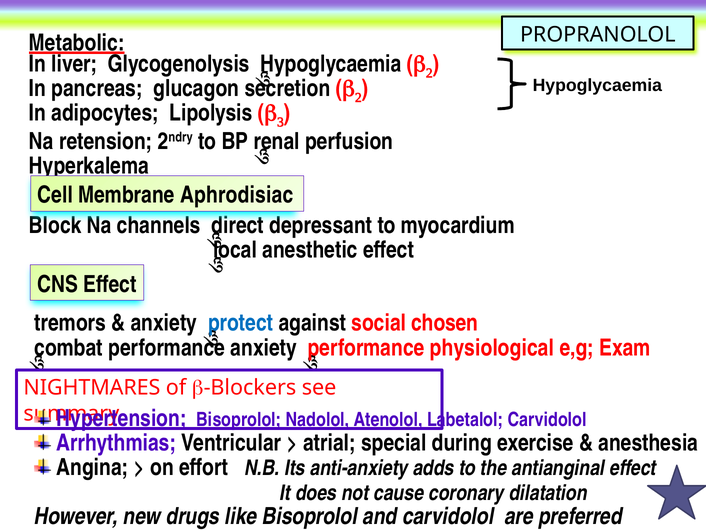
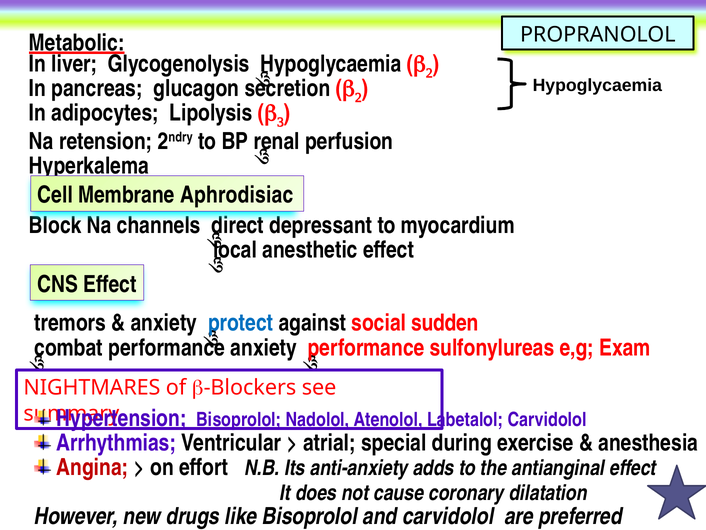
chosen: chosen -> sudden
physiological: physiological -> sulfonylureas
Angina colour: black -> red
